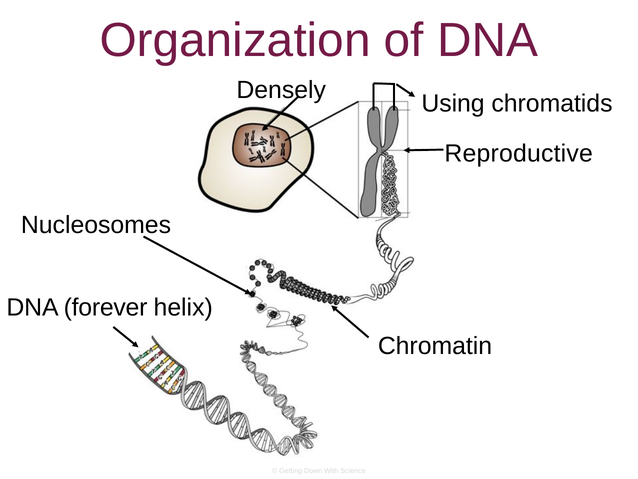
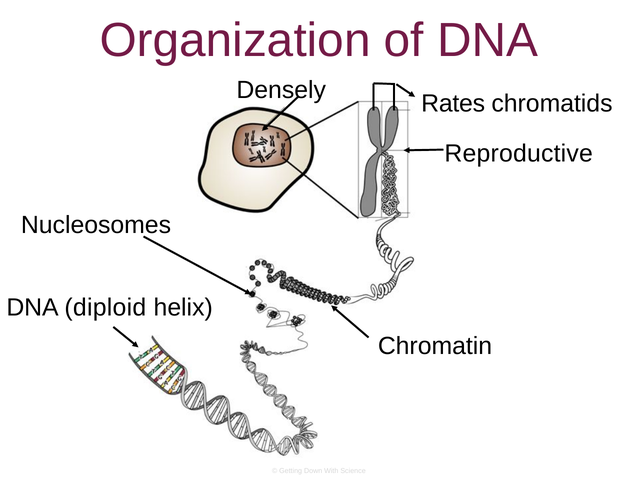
Using: Using -> Rates
forever: forever -> diploid
